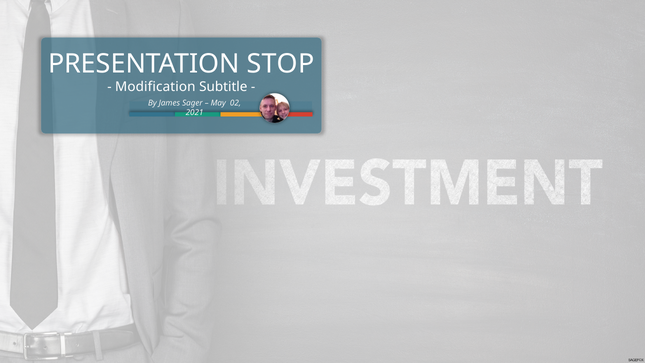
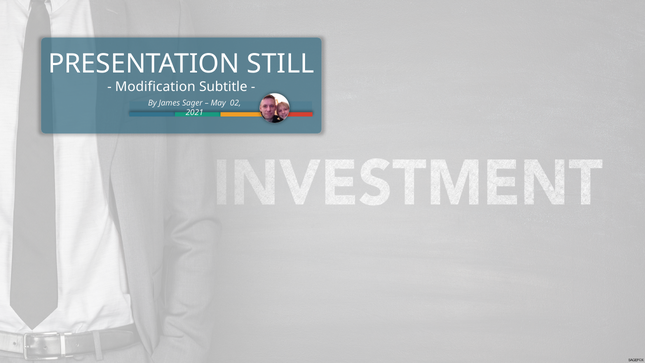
STOP: STOP -> STILL
